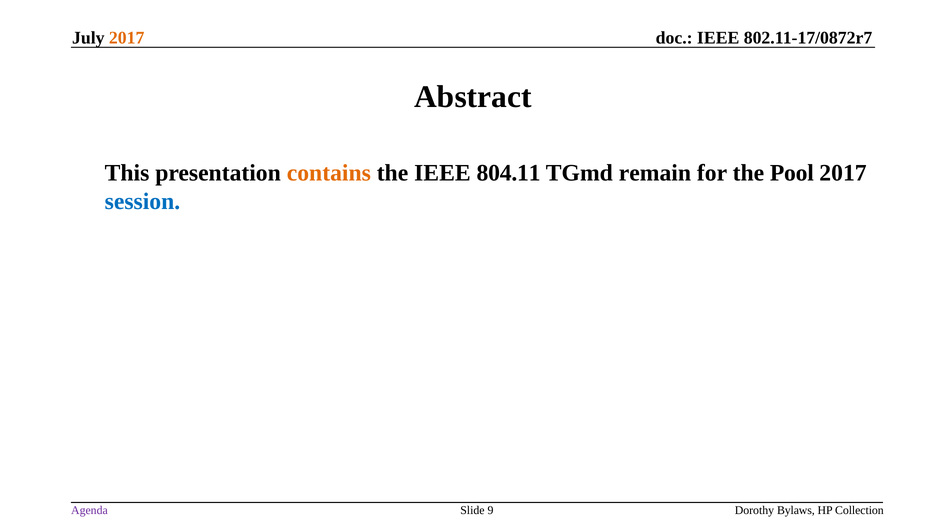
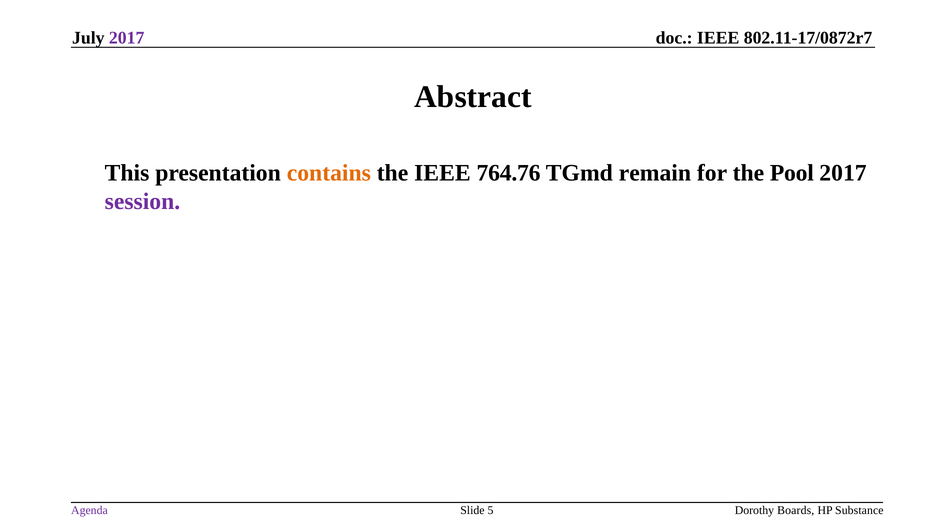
2017 at (127, 38) colour: orange -> purple
804.11: 804.11 -> 764.76
session colour: blue -> purple
9: 9 -> 5
Bylaws: Bylaws -> Boards
Collection: Collection -> Substance
